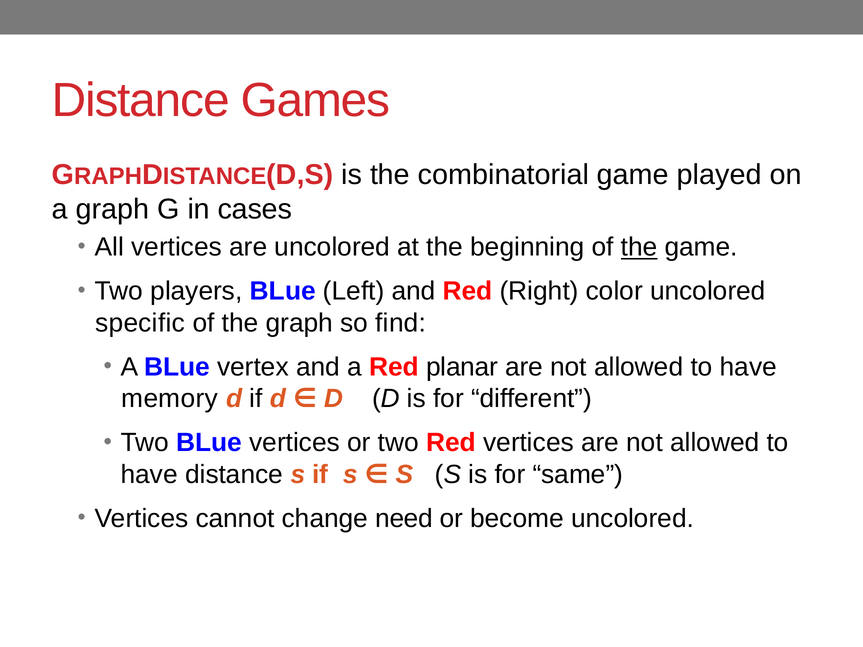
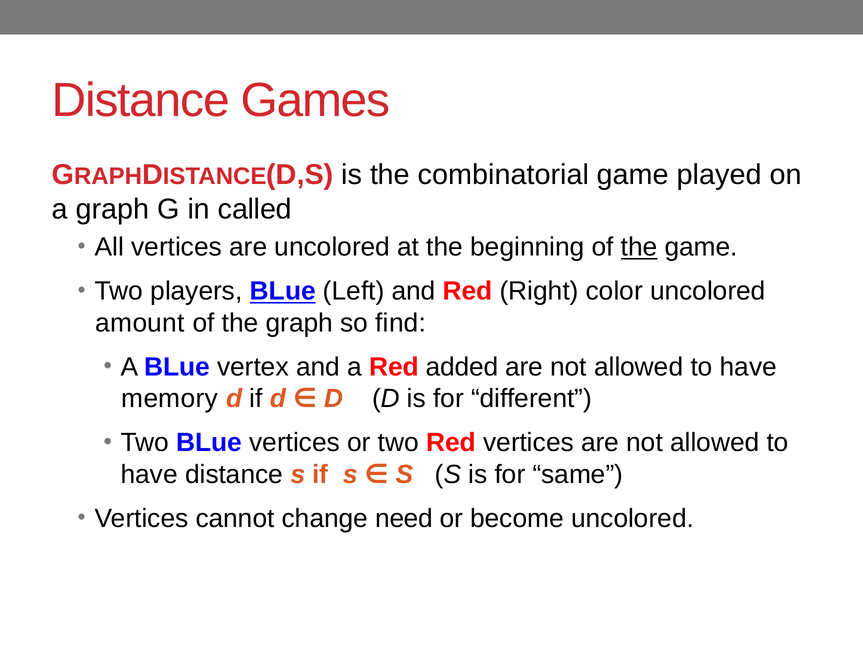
cases: cases -> called
BLue at (283, 291) underline: none -> present
specific: specific -> amount
planar: planar -> added
